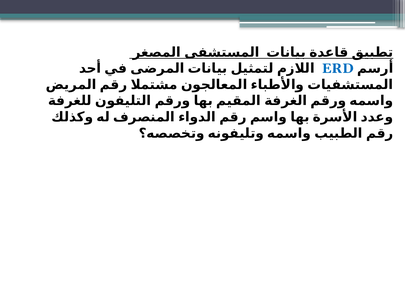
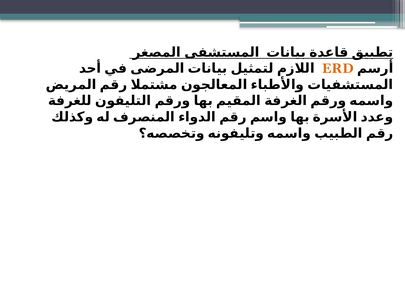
ERD colour: blue -> orange
